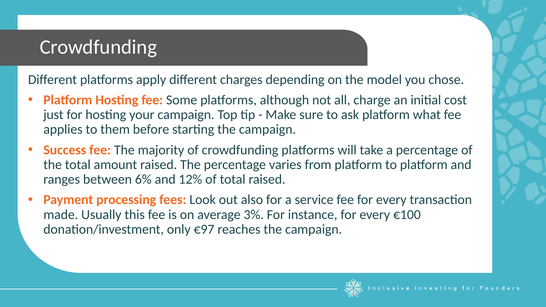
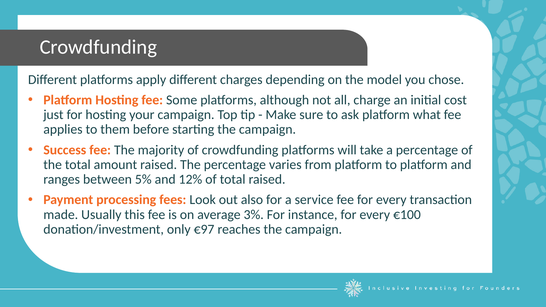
6%: 6% -> 5%
